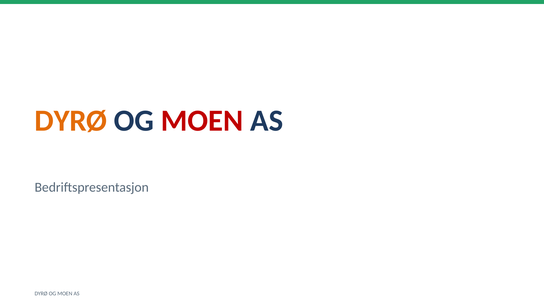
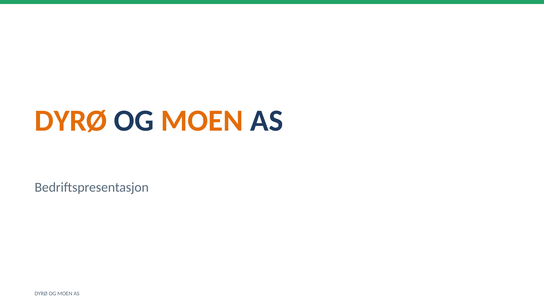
MOEN at (202, 121) colour: red -> orange
